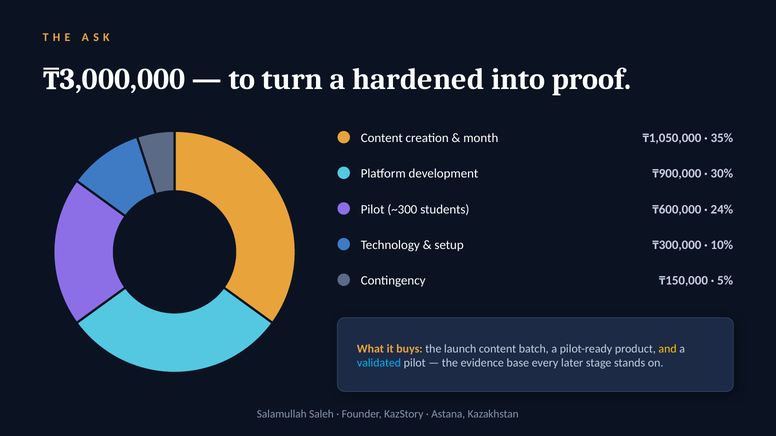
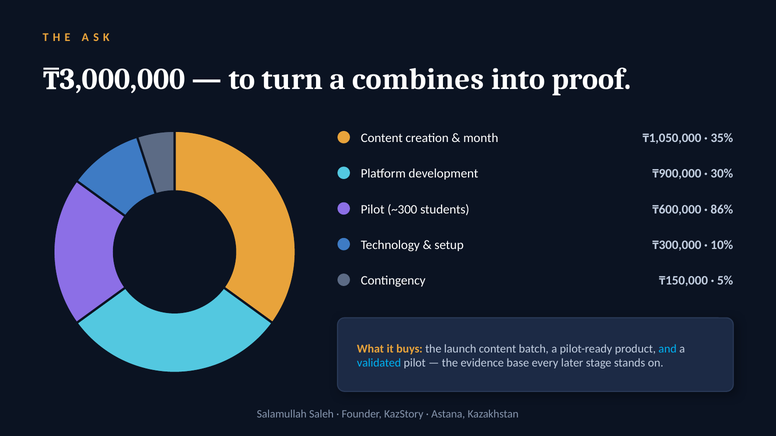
hardened: hardened -> combines
24%: 24% -> 86%
and colour: yellow -> light blue
